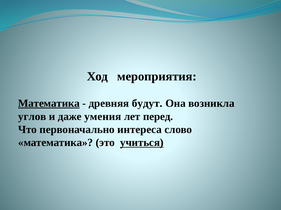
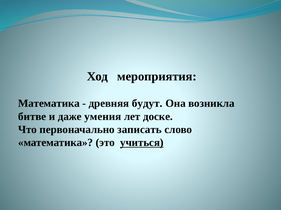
Математика at (49, 104) underline: present -> none
углов: углов -> битве
перед: перед -> доске
интереса: интереса -> записать
